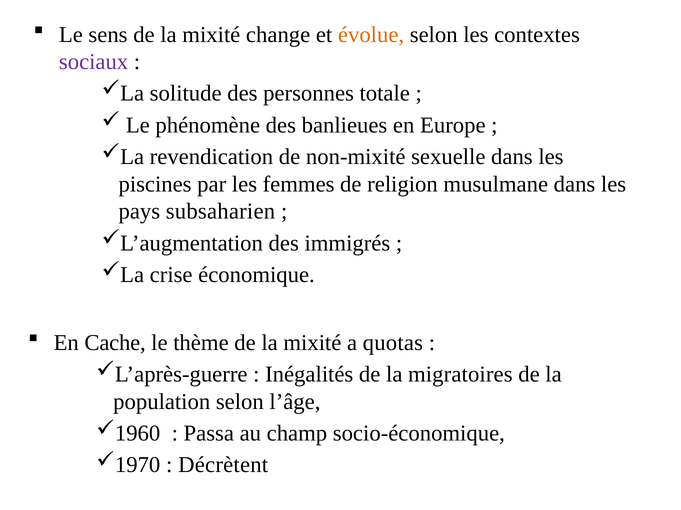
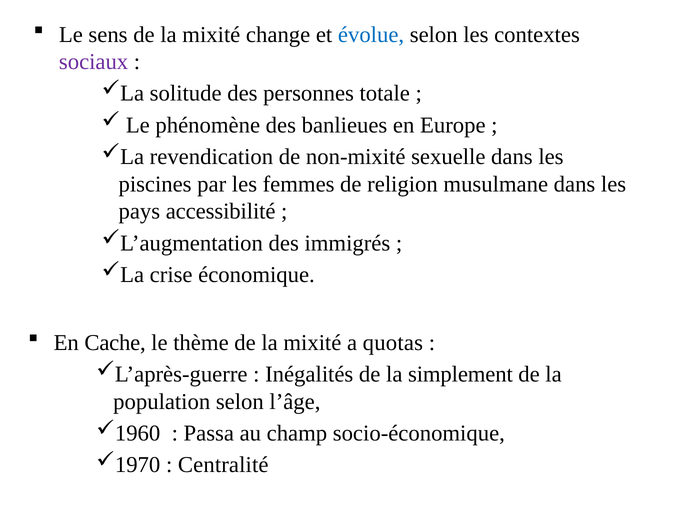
évolue colour: orange -> blue
subsaharien: subsaharien -> accessibilité
migratoires: migratoires -> simplement
Décrètent: Décrètent -> Centralité
